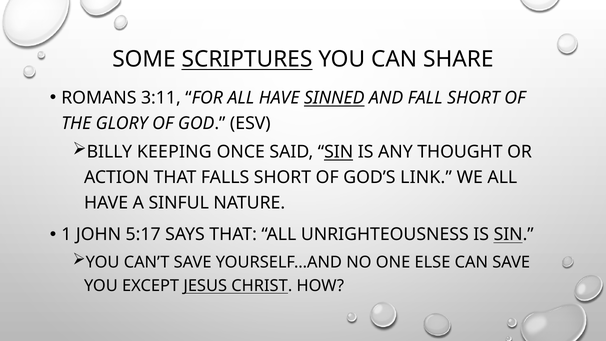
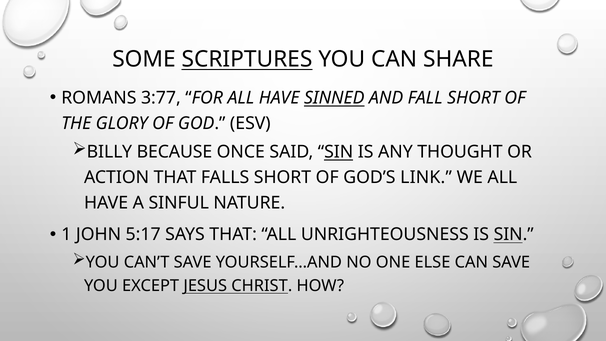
3:11: 3:11 -> 3:77
KEEPING: KEEPING -> BECAUSE
